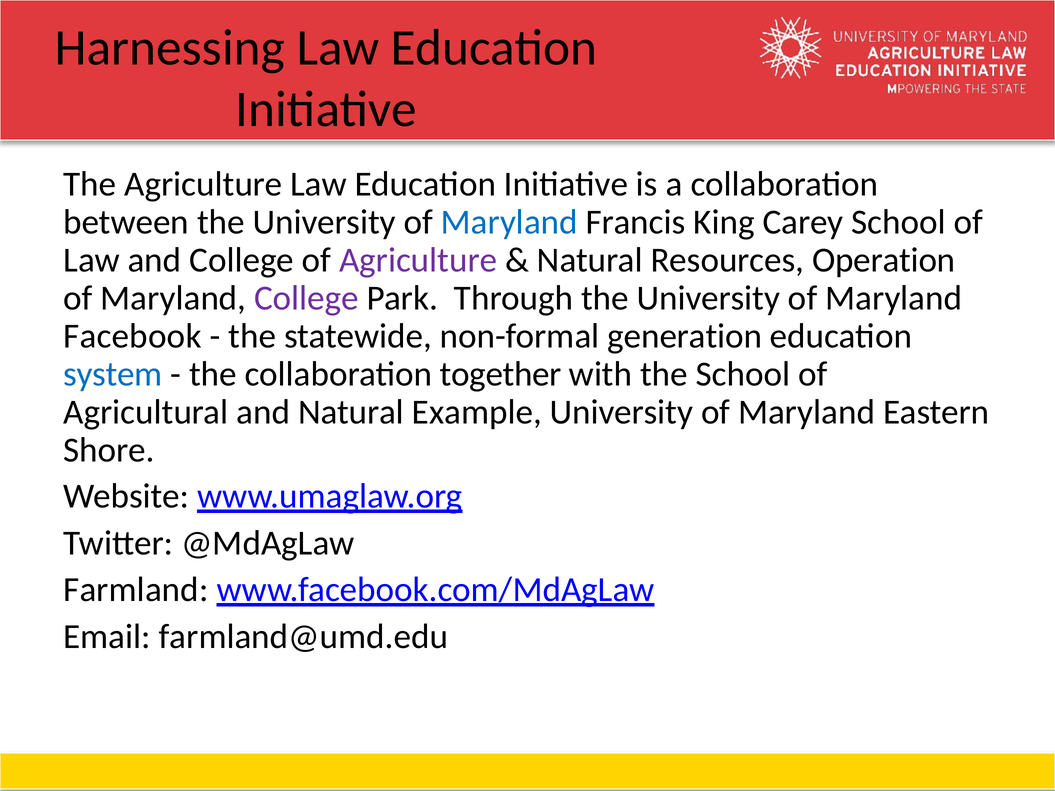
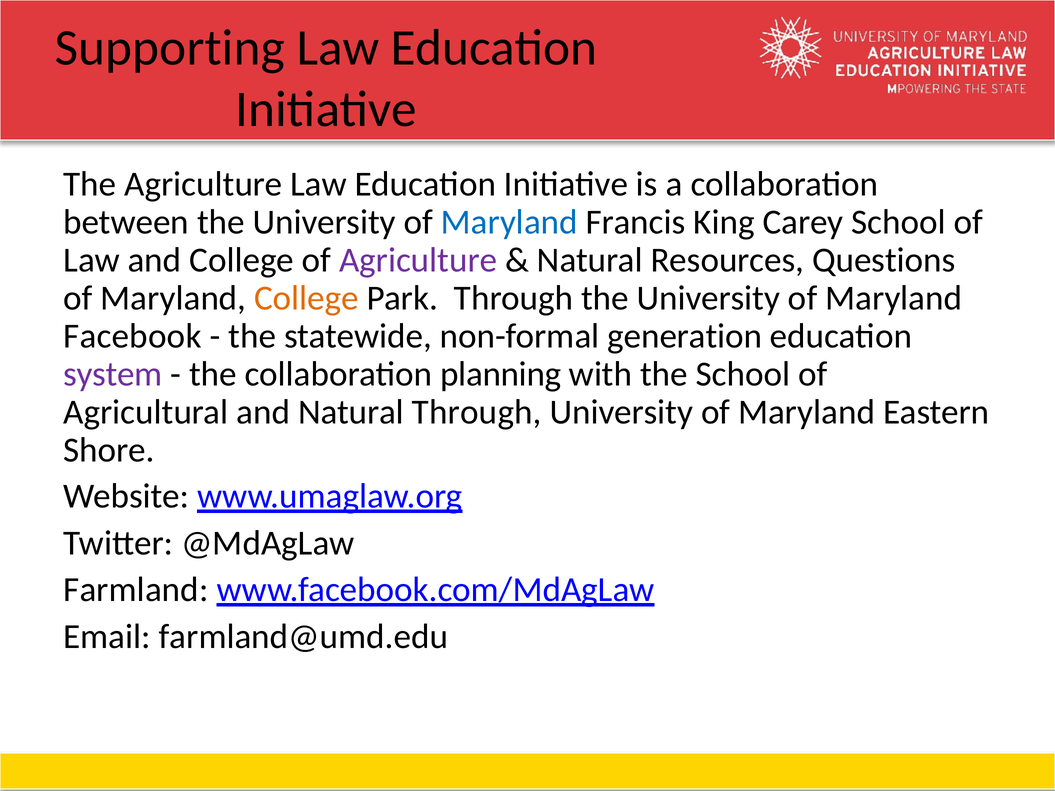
Harnessing: Harnessing -> Supporting
Operation: Operation -> Questions
College at (306, 298) colour: purple -> orange
system colour: blue -> purple
together: together -> planning
Natural Example: Example -> Through
